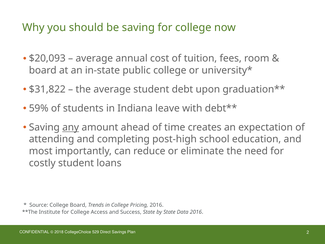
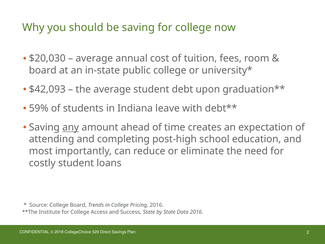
$20,093: $20,093 -> $20,030
$31,822: $31,822 -> $42,093
